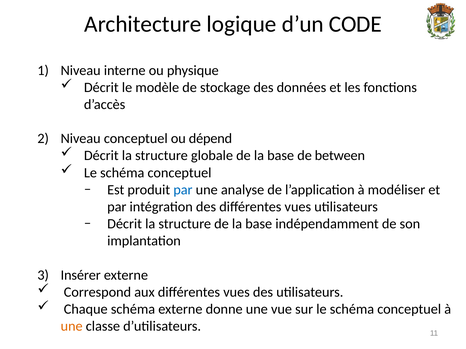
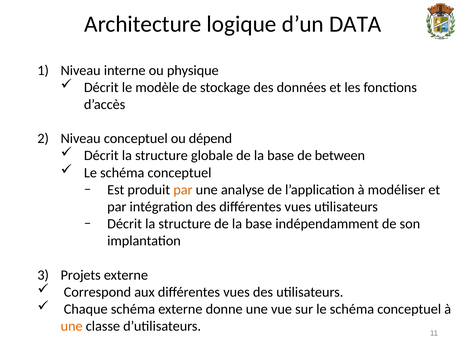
CODE: CODE -> DATA
par at (183, 190) colour: blue -> orange
Insérer: Insérer -> Projets
